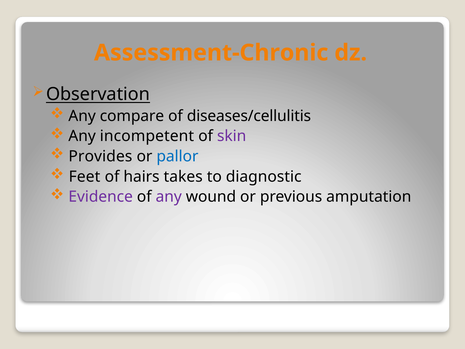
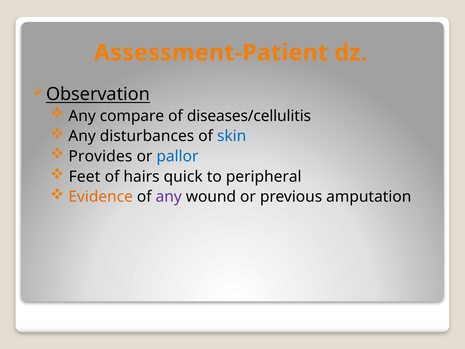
Assessment-Chronic: Assessment-Chronic -> Assessment-Patient
incompetent: incompetent -> disturbances
skin colour: purple -> blue
takes: takes -> quick
diagnostic: diagnostic -> peripheral
Evidence colour: purple -> orange
